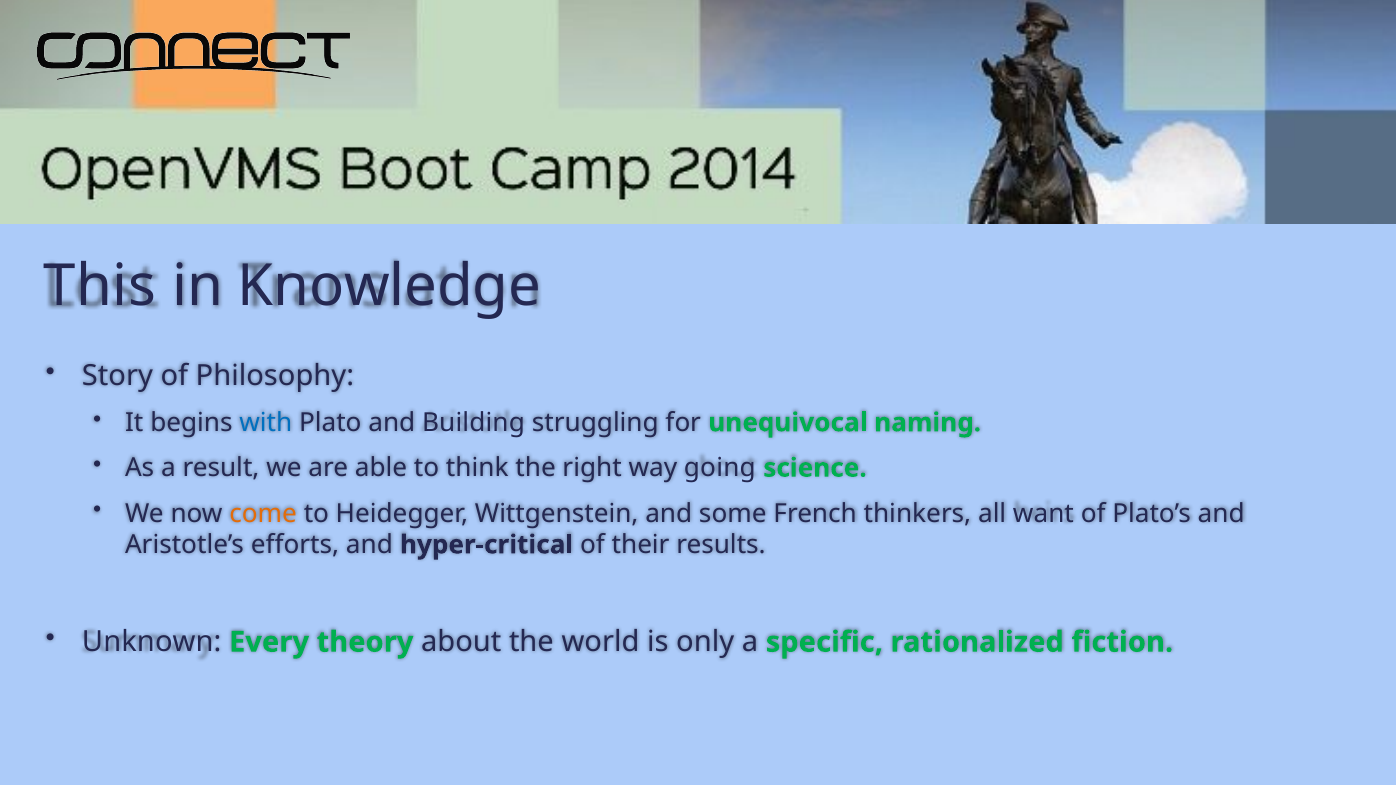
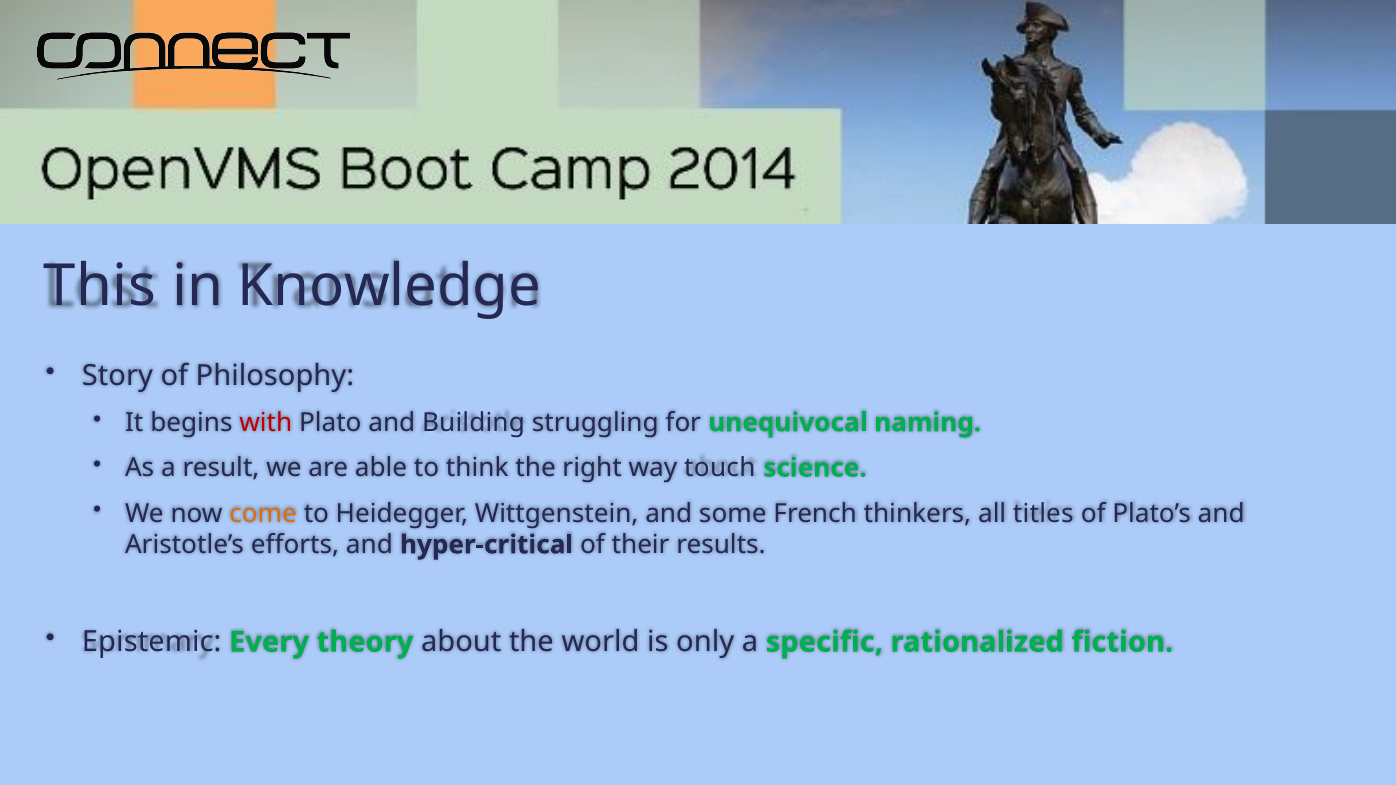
with colour: blue -> red
going: going -> touch
want: want -> titles
Unknown: Unknown -> Epistemic
